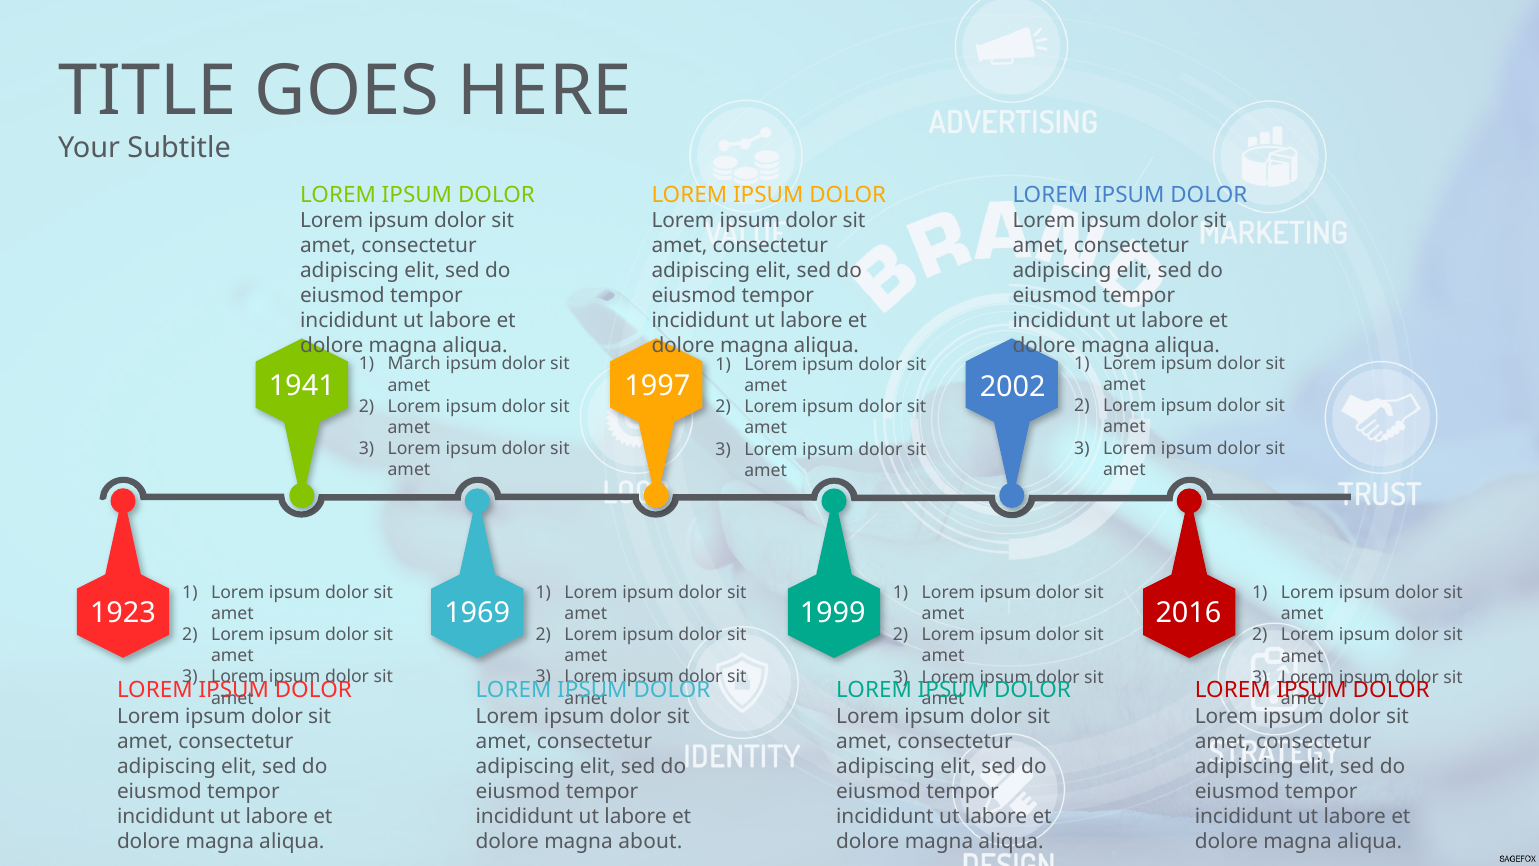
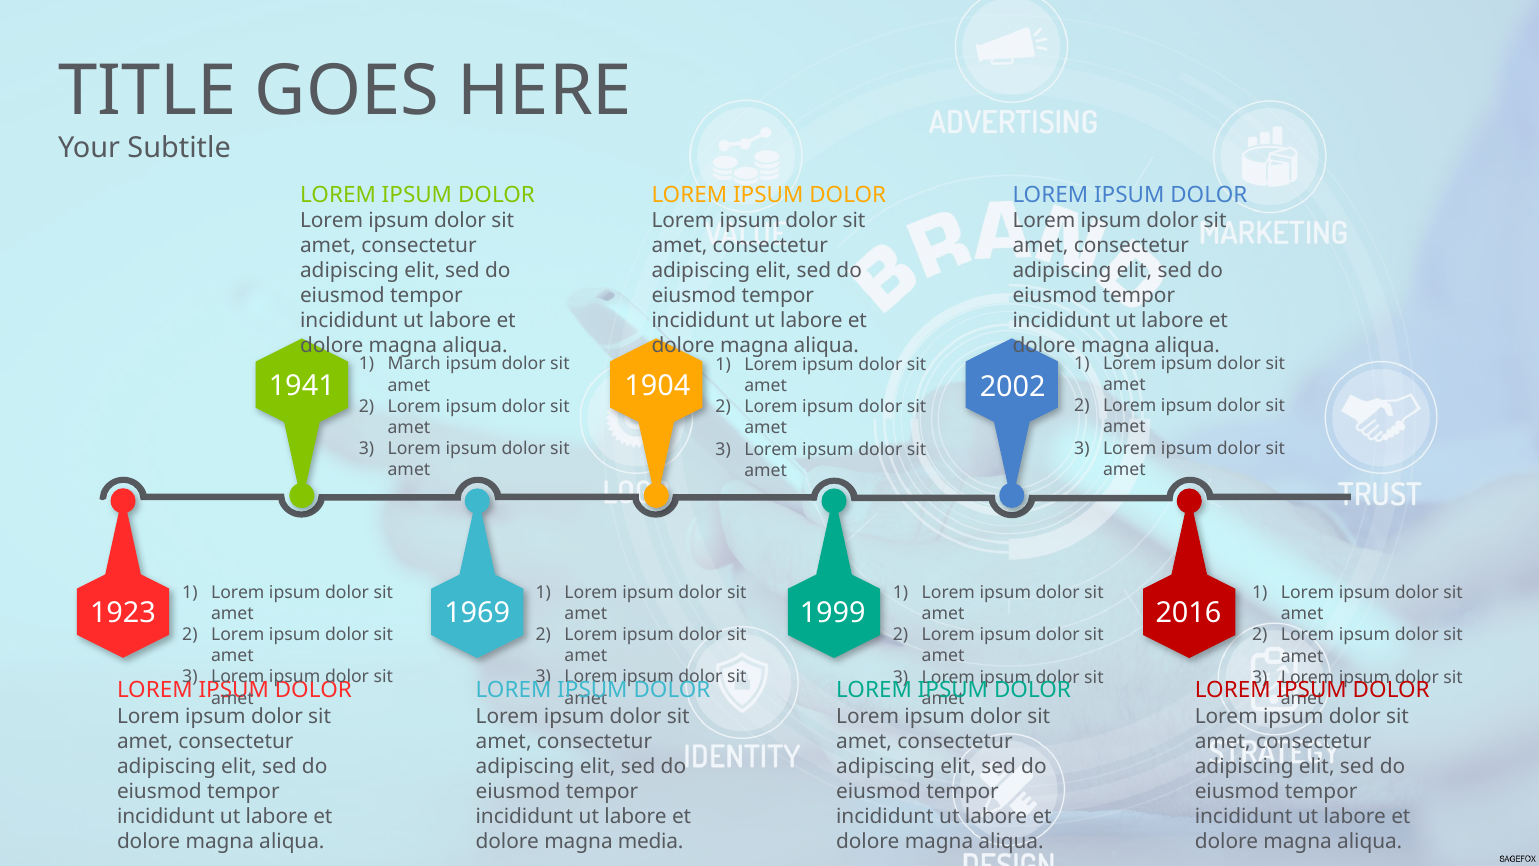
1997: 1997 -> 1904
about: about -> media
